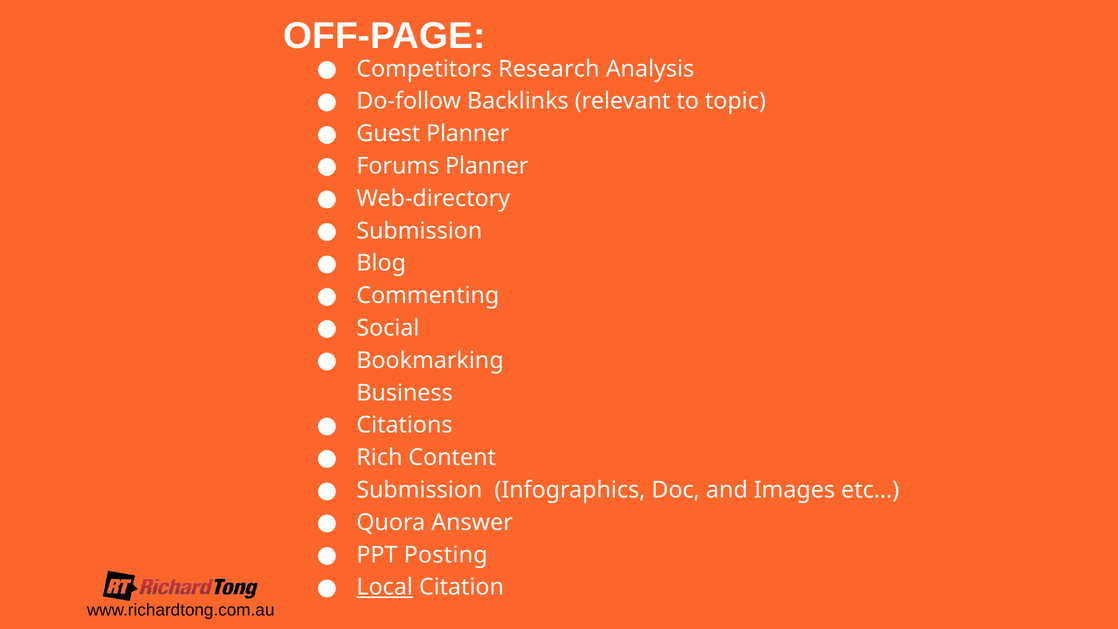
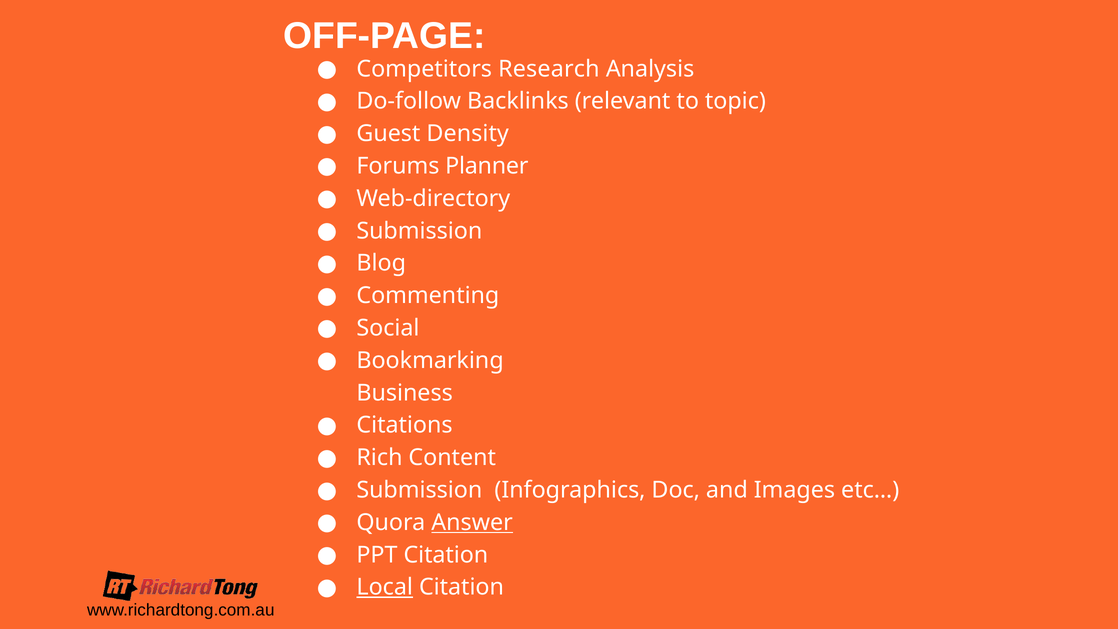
Guest Planner: Planner -> Density
Answer underline: none -> present
PPT Posting: Posting -> Citation
